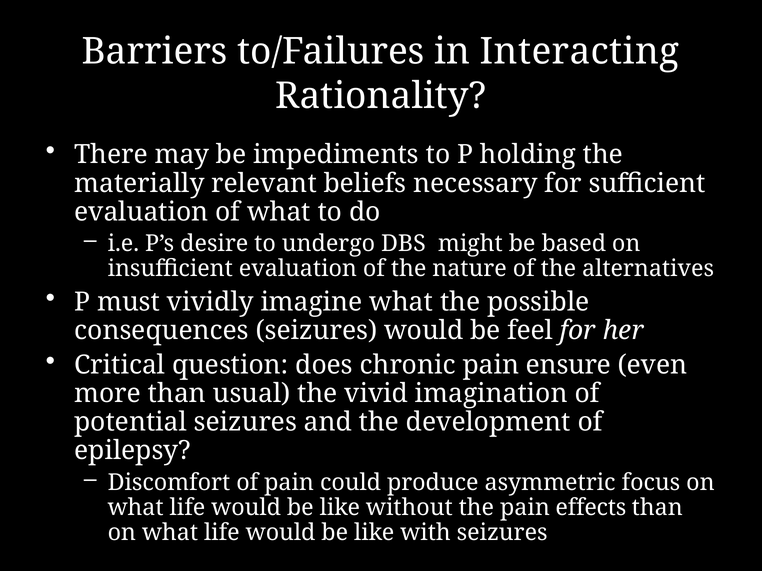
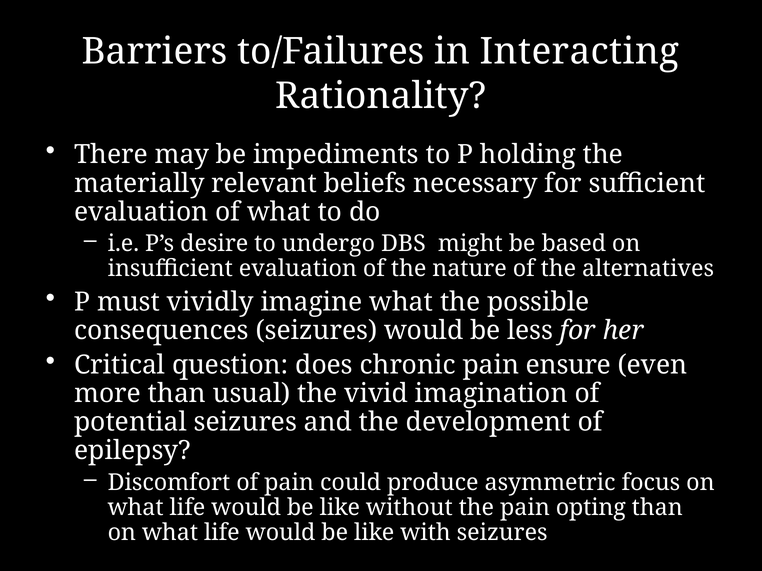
feel: feel -> less
effects: effects -> opting
